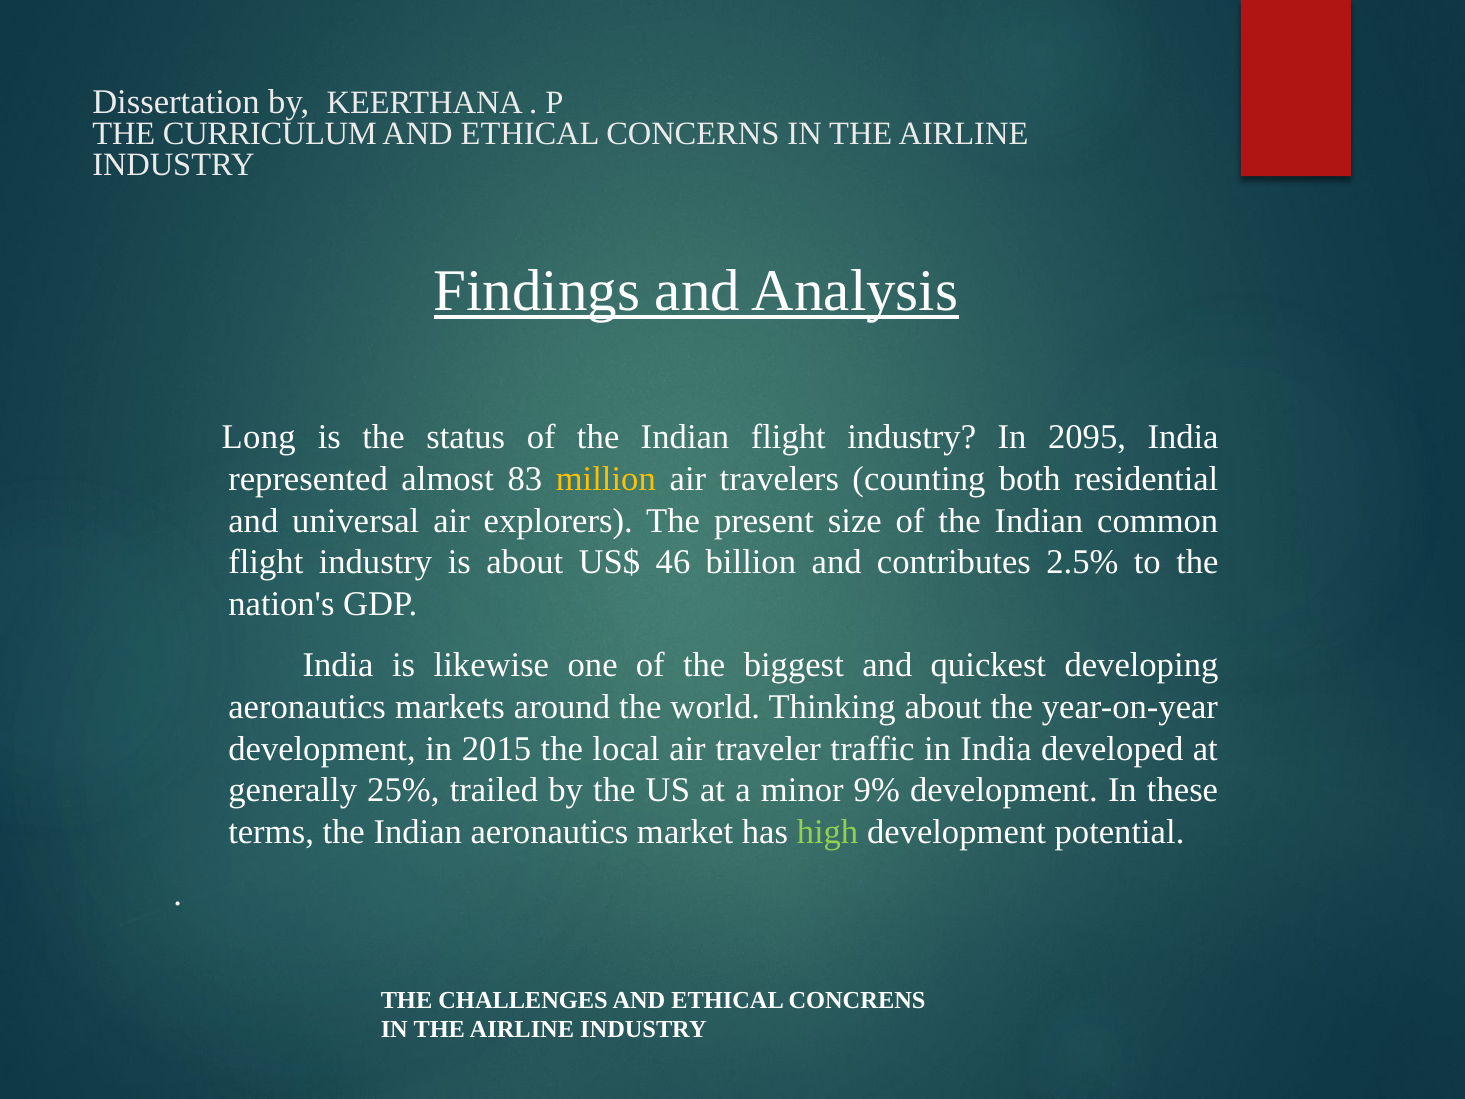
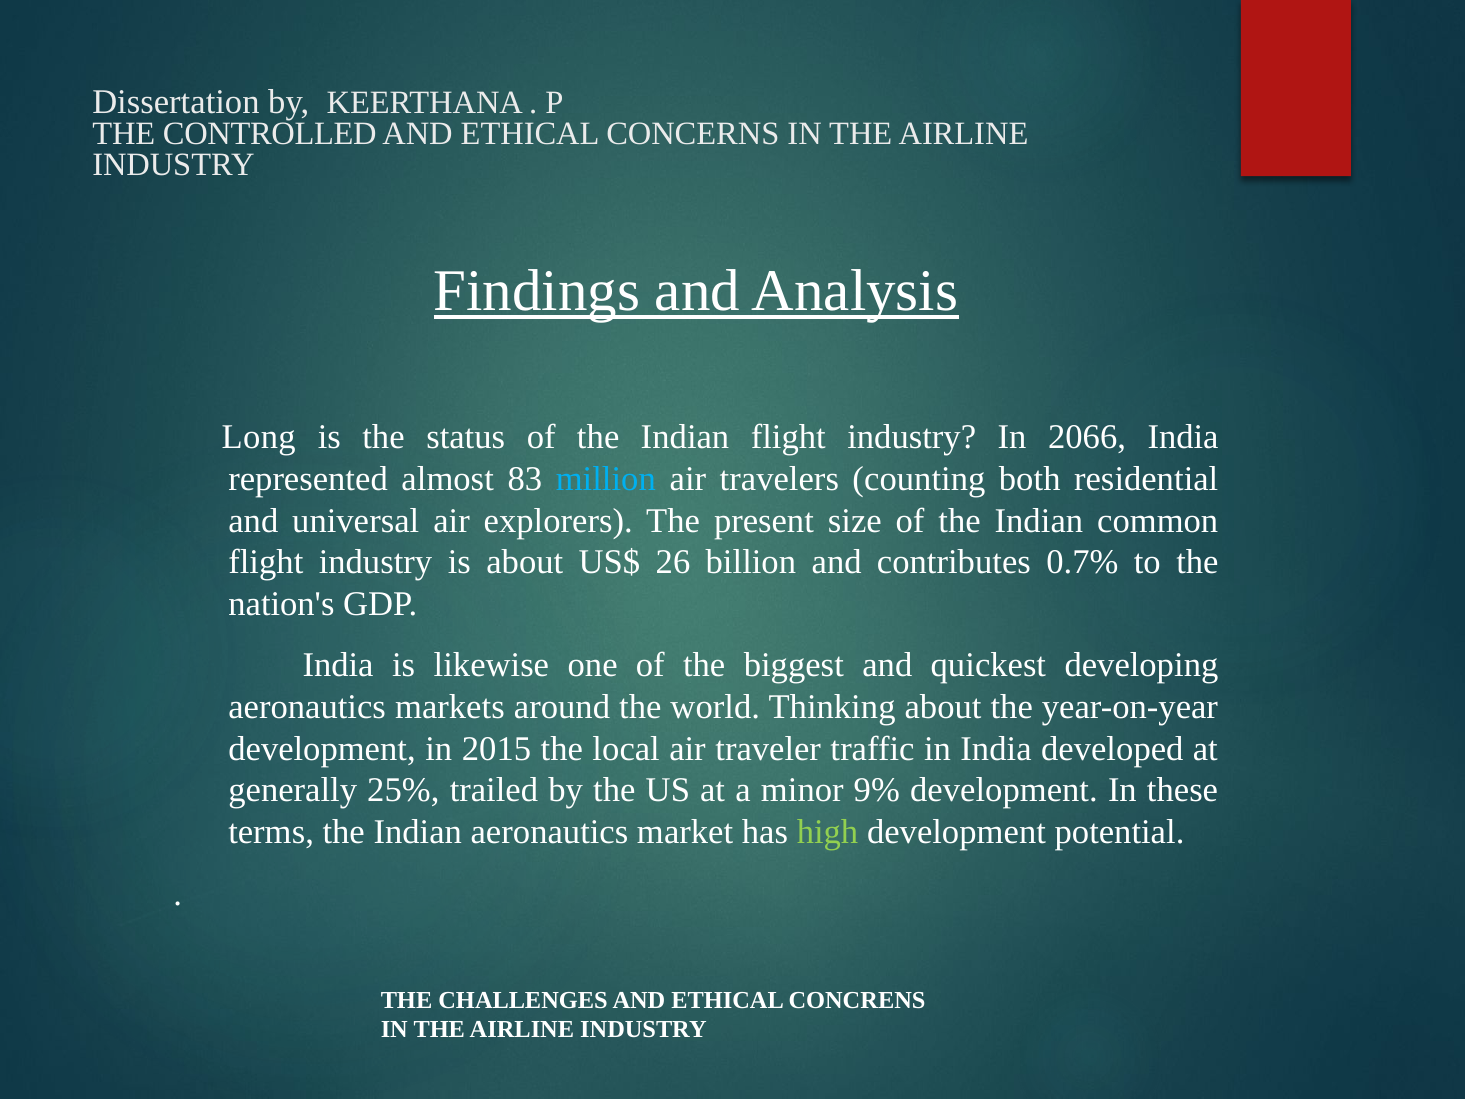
CURRICULUM: CURRICULUM -> CONTROLLED
2095: 2095 -> 2066
million colour: yellow -> light blue
46: 46 -> 26
2.5%: 2.5% -> 0.7%
